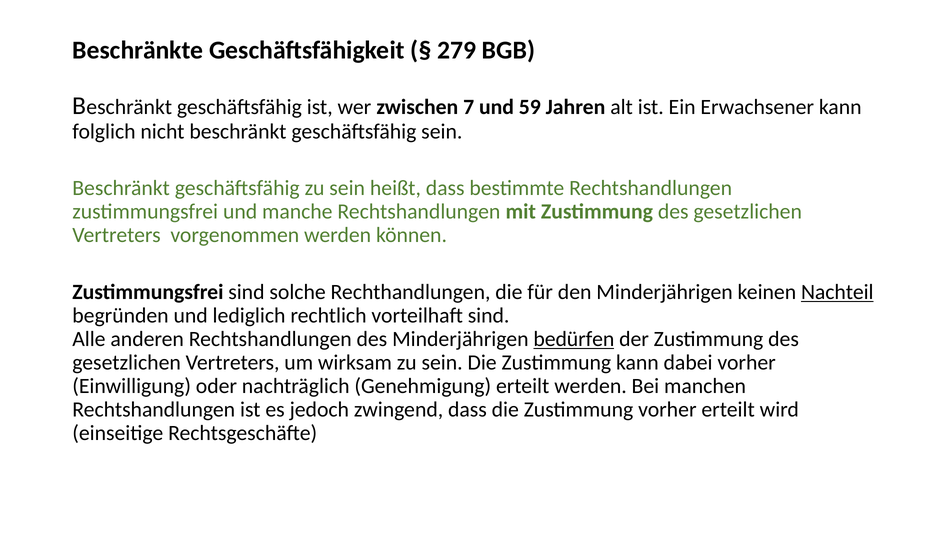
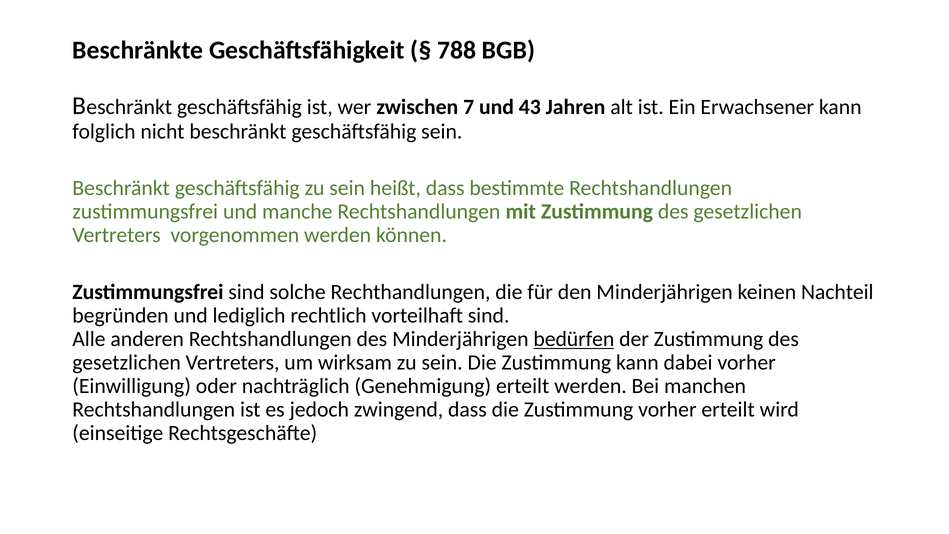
279: 279 -> 788
59: 59 -> 43
Nachteil underline: present -> none
